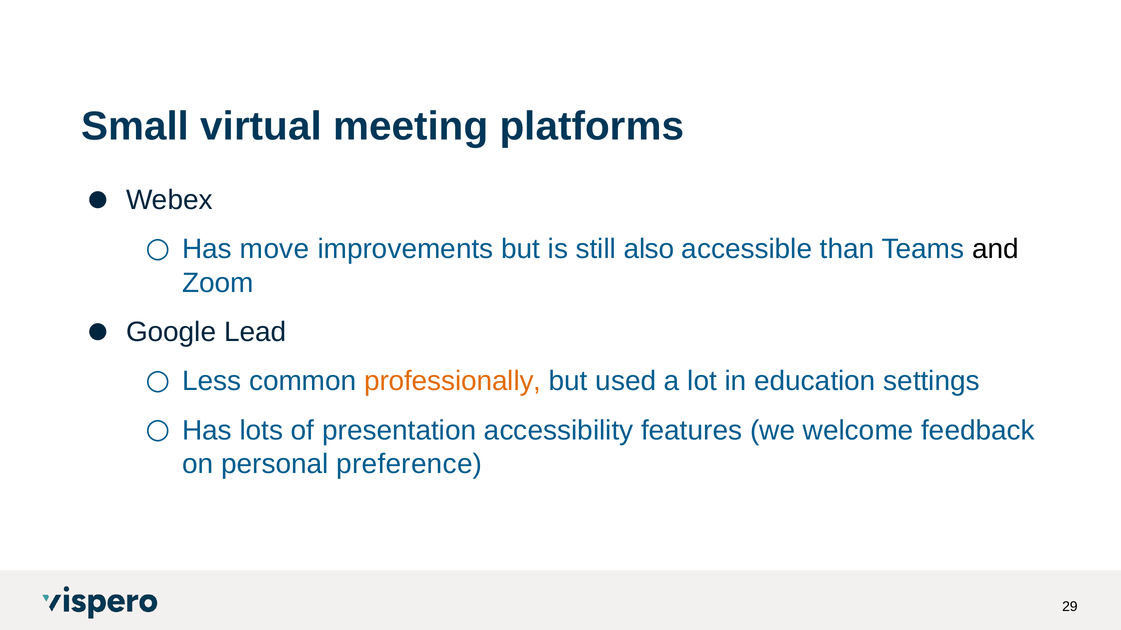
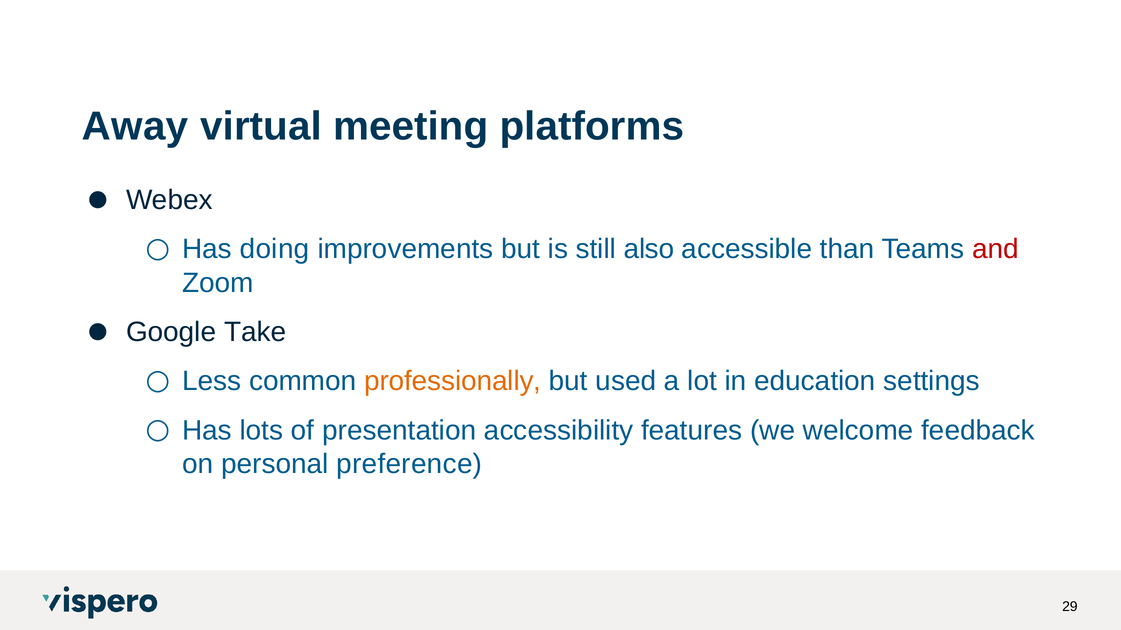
Small: Small -> Away
move: move -> doing
and colour: black -> red
Lead: Lead -> Take
